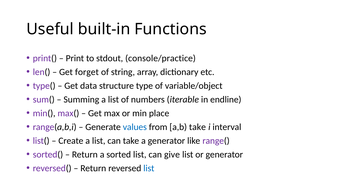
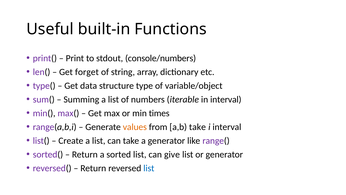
console/practice: console/practice -> console/numbers
in endline: endline -> interval
place: place -> times
values colour: blue -> orange
